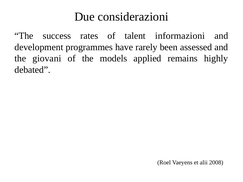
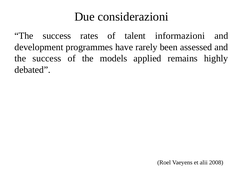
giovani at (47, 59): giovani -> success
